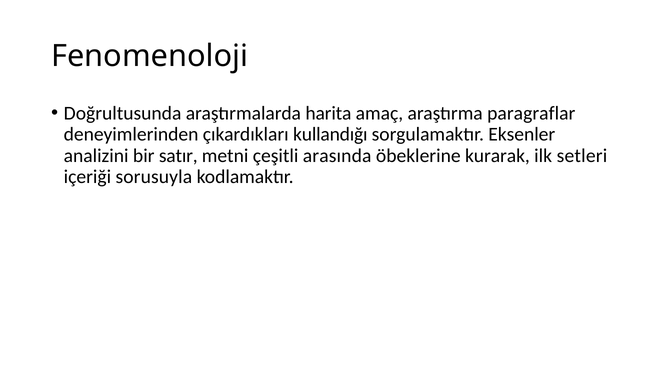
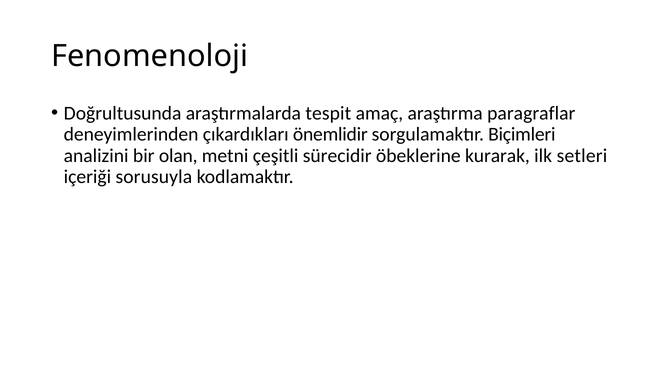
harita: harita -> tespit
kullandığı: kullandığı -> önemlidir
Eksenler: Eksenler -> Biçimleri
satır: satır -> olan
arasında: arasında -> sürecidir
